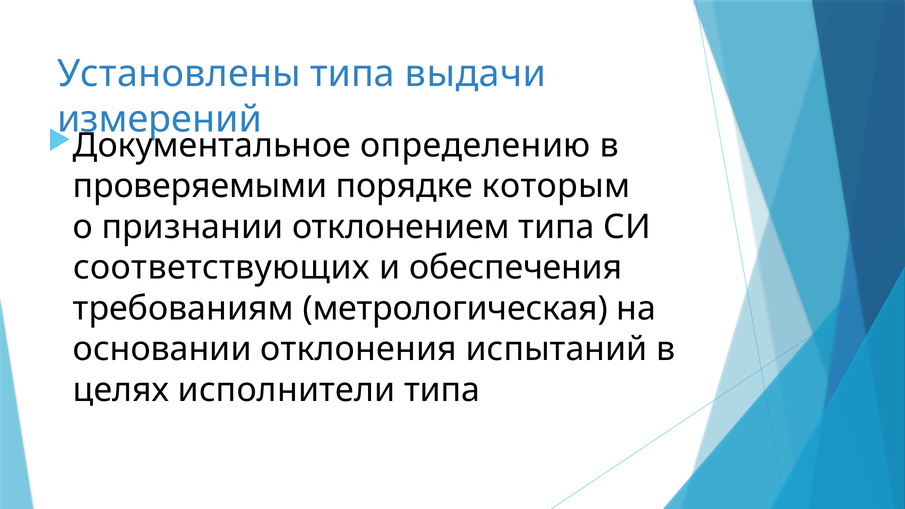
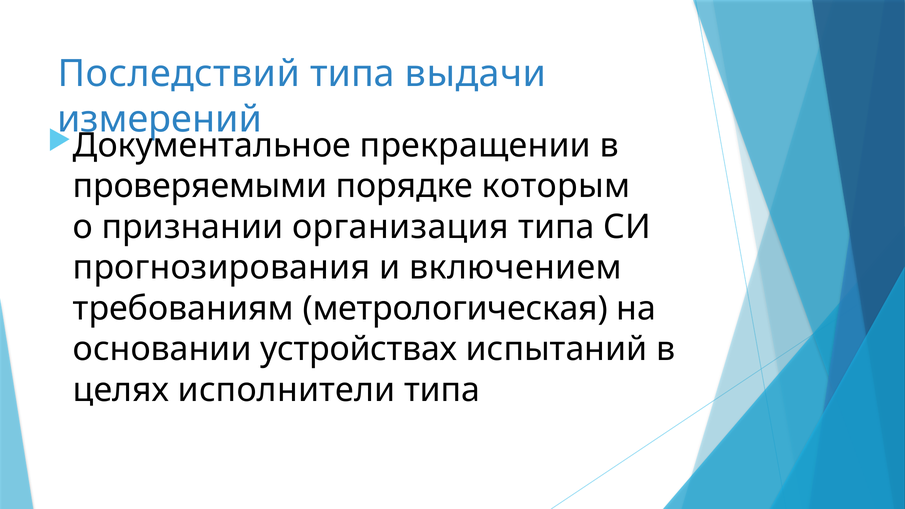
Установлены: Установлены -> Последствий
определению: определению -> прекращении
отклонением: отклонением -> организация
соответствующих: соответствующих -> прогнозирования
обеспечения: обеспечения -> включением
отклонения: отклонения -> устройствах
